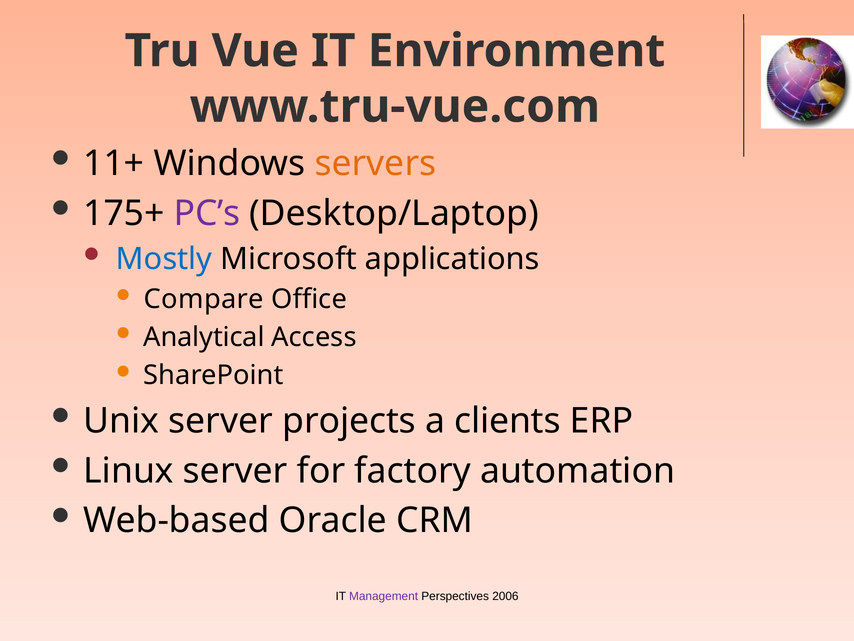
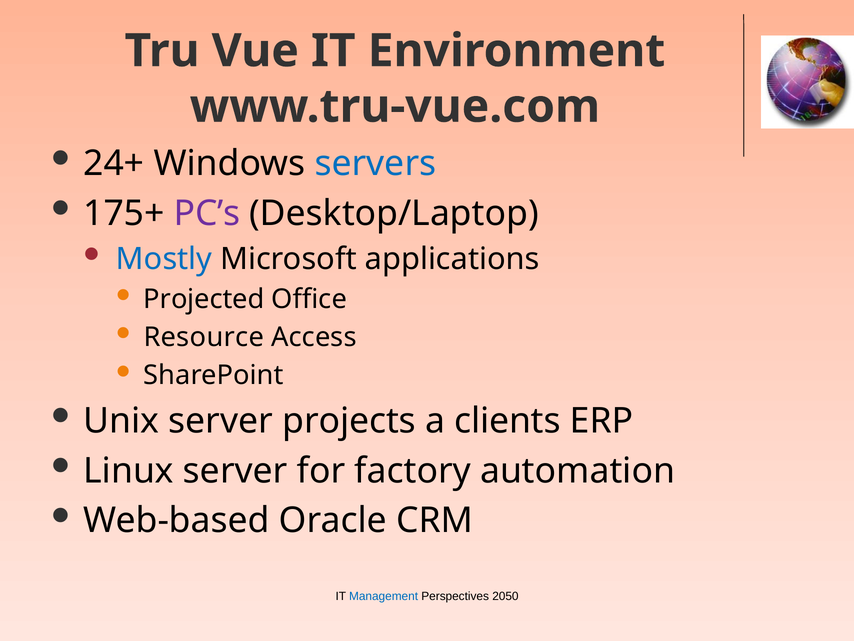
11+: 11+ -> 24+
servers colour: orange -> blue
Compare: Compare -> Projected
Analytical: Analytical -> Resource
Management colour: purple -> blue
2006: 2006 -> 2050
